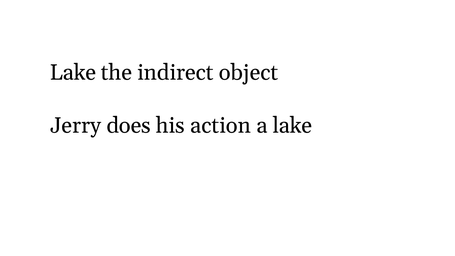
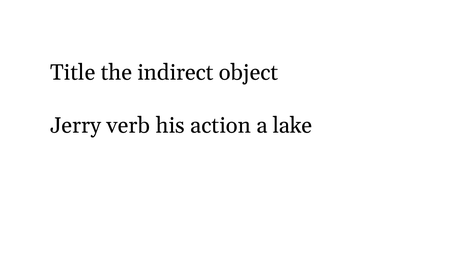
Lake at (73, 72): Lake -> Title
does: does -> verb
